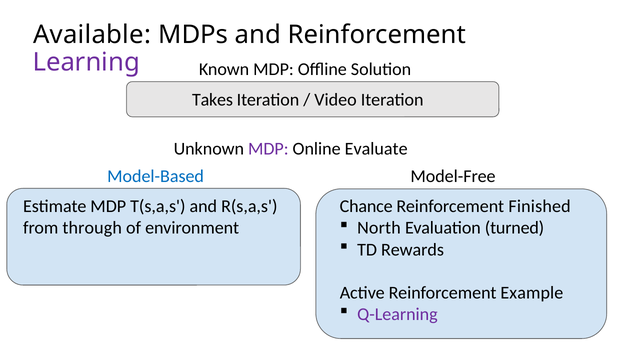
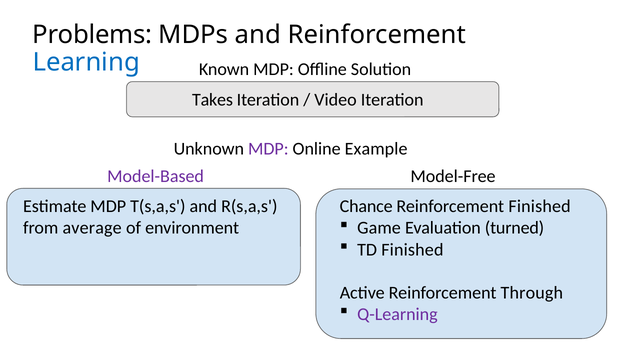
Available: Available -> Problems
Learning colour: purple -> blue
Evaluate: Evaluate -> Example
Model-Based colour: blue -> purple
North: North -> Game
through: through -> average
TD Rewards: Rewards -> Finished
Example: Example -> Through
